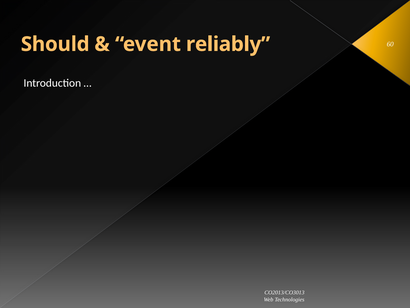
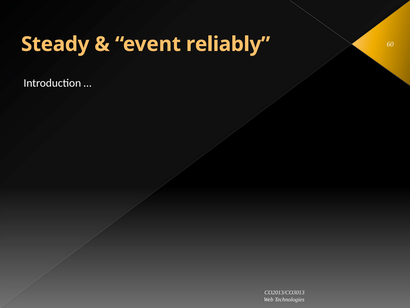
Should: Should -> Steady
